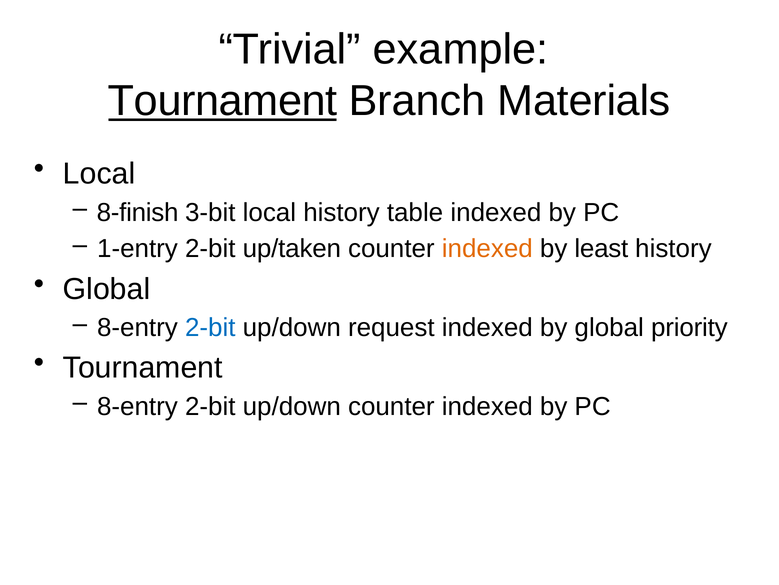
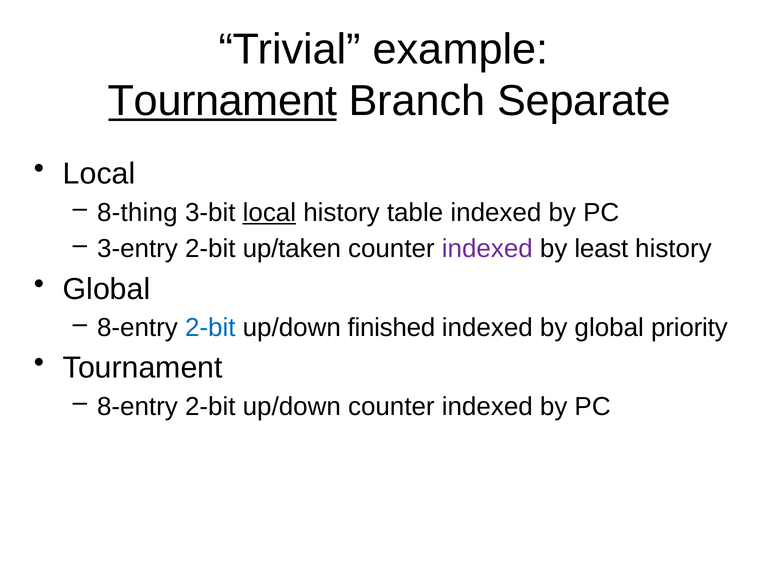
Materials: Materials -> Separate
8-finish: 8-finish -> 8-thing
local at (269, 212) underline: none -> present
1-entry: 1-entry -> 3-entry
indexed at (487, 248) colour: orange -> purple
request: request -> finished
